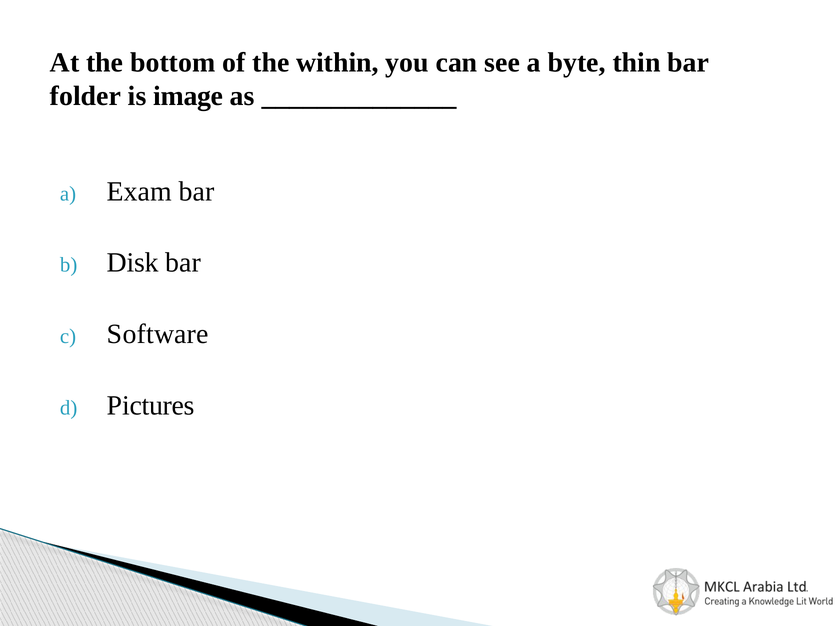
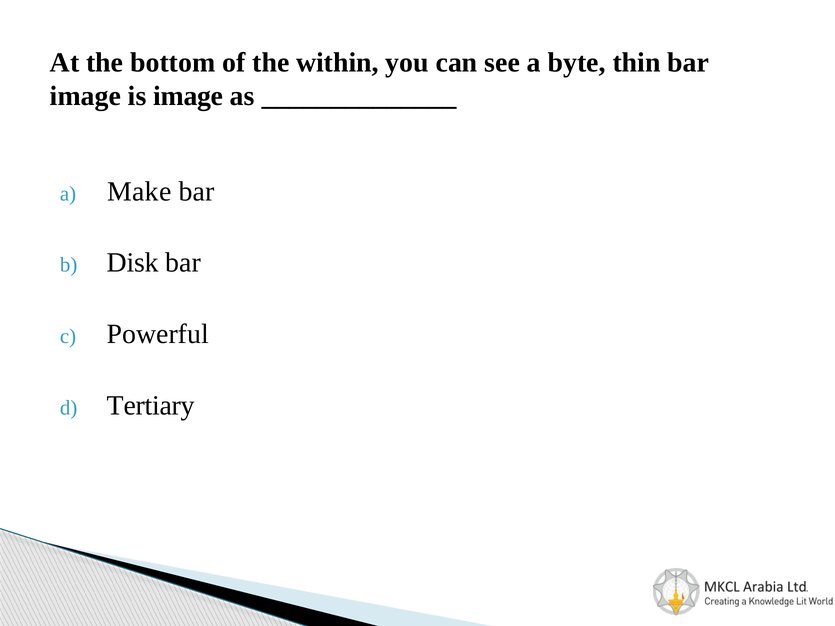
folder at (86, 96): folder -> image
Exam: Exam -> Make
Software: Software -> Powerful
Pictures: Pictures -> Tertiary
